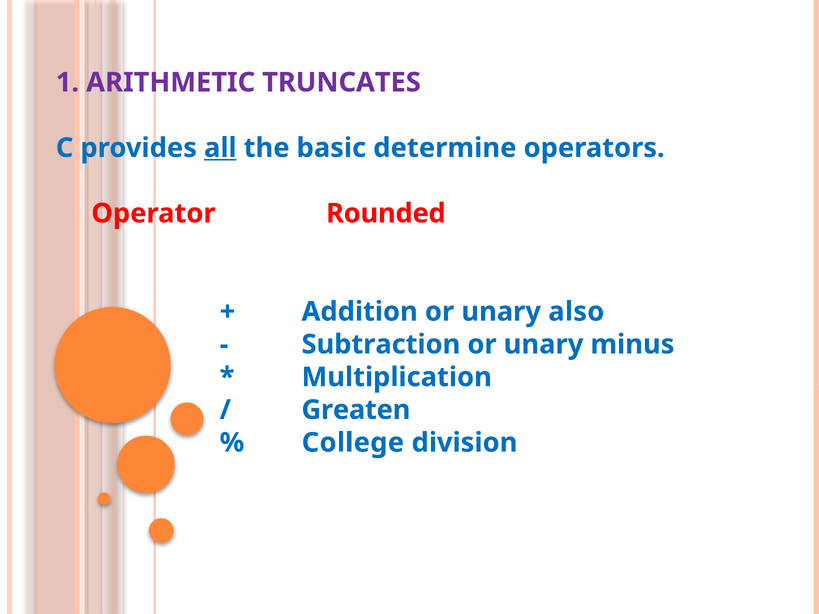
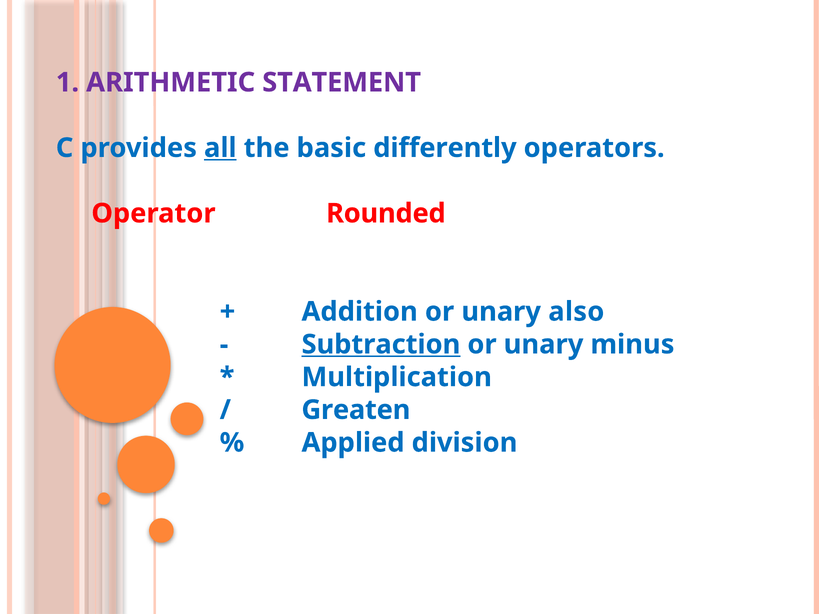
TRUNCATES: TRUNCATES -> STATEMENT
determine: determine -> differently
Subtraction underline: none -> present
College: College -> Applied
